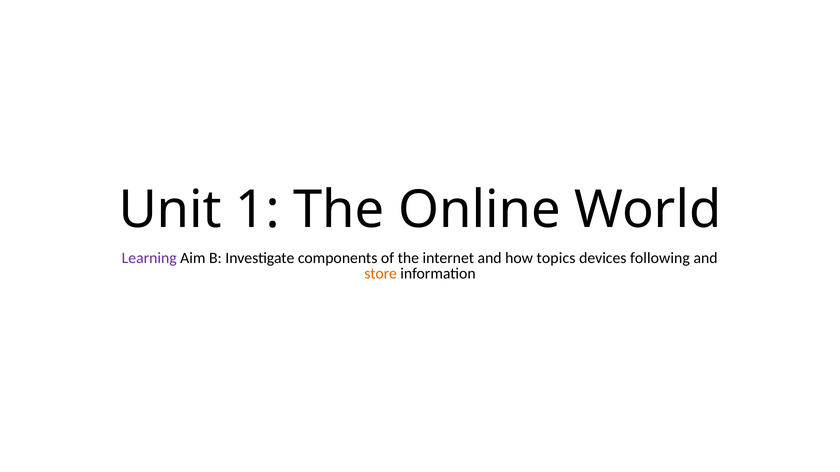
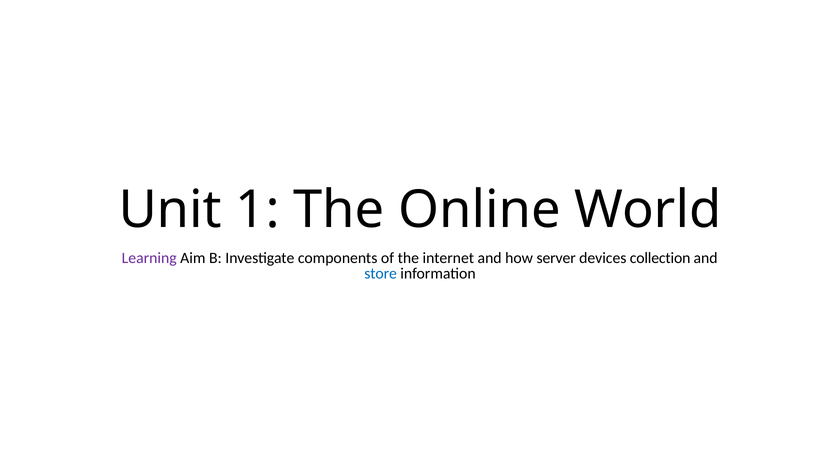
topics: topics -> server
following: following -> collection
store colour: orange -> blue
